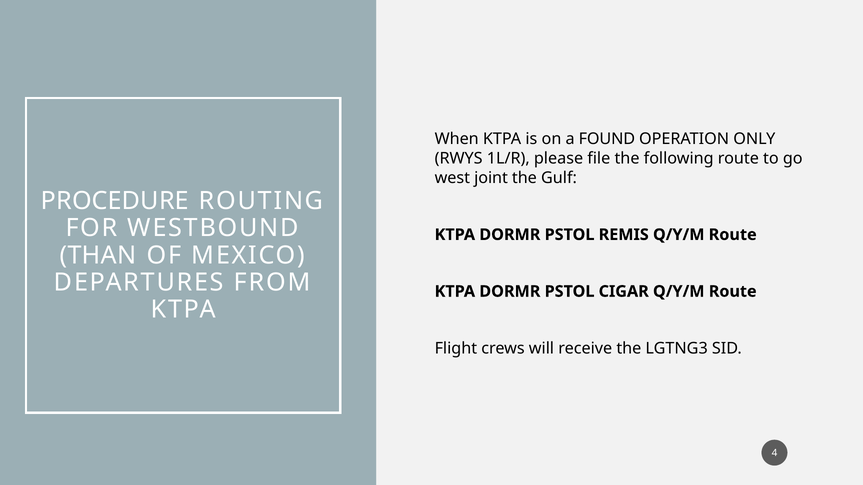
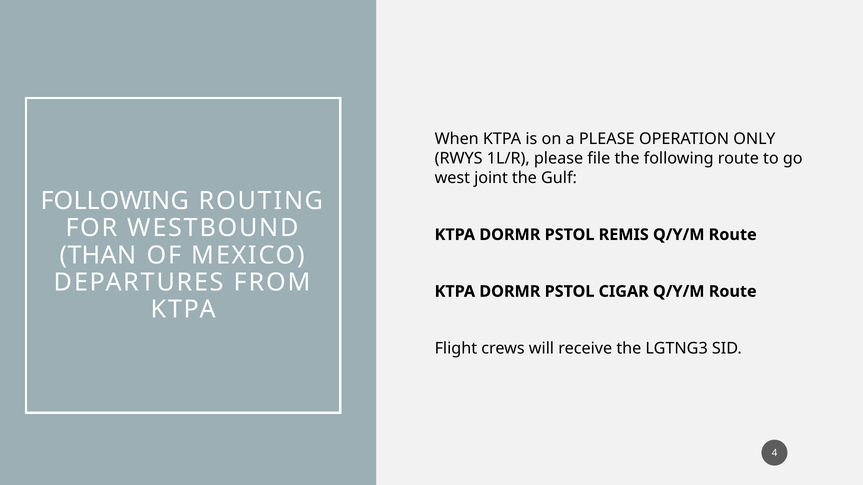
a FOUND: FOUND -> PLEASE
PROCEDURE at (115, 201): PROCEDURE -> FOLLOWING
